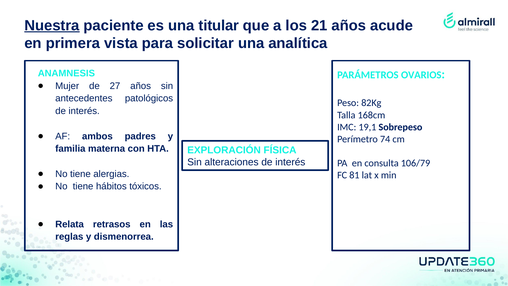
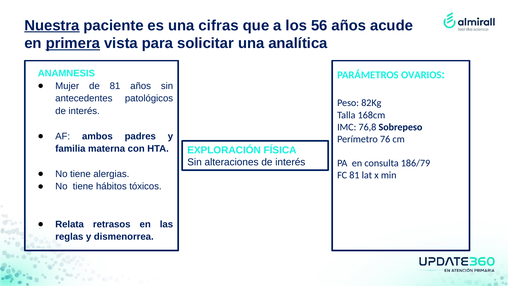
titular: titular -> cifras
21: 21 -> 56
primera underline: none -> present
de 27: 27 -> 81
19,1: 19,1 -> 76,8
74: 74 -> 76
106/79: 106/79 -> 186/79
